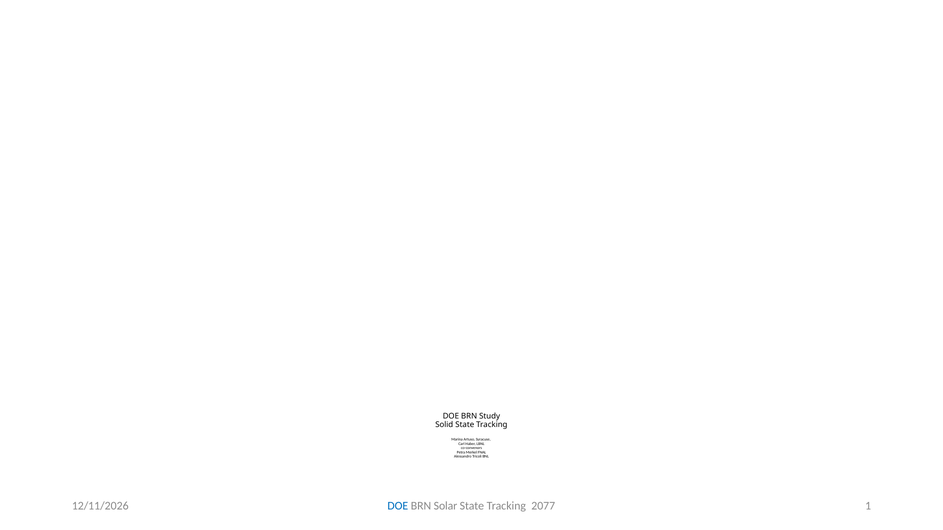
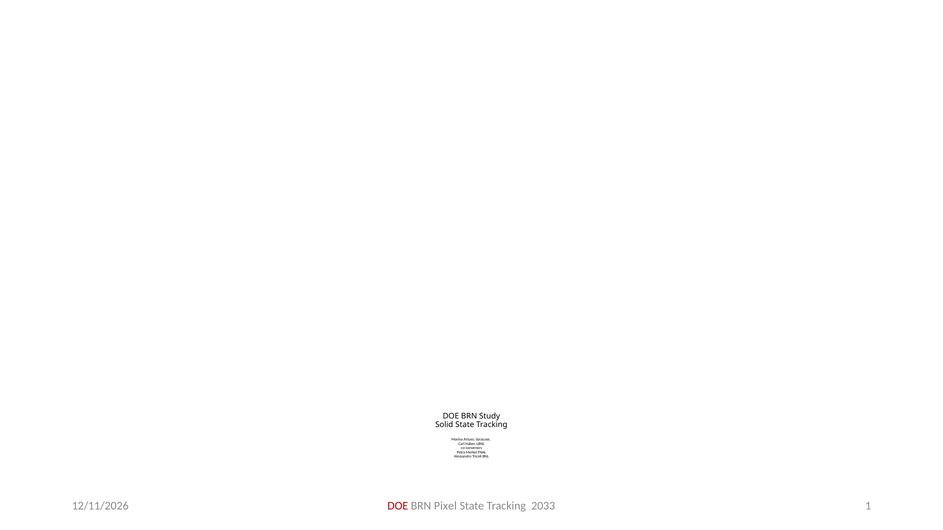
DOE at (398, 506) colour: blue -> red
Solar: Solar -> Pixel
2077: 2077 -> 2033
